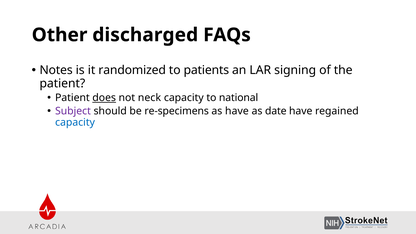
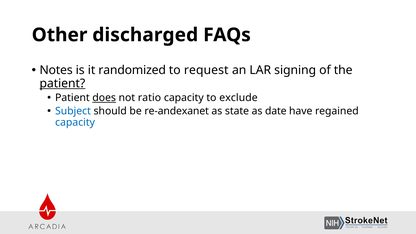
patients: patients -> request
patient at (62, 83) underline: none -> present
neck: neck -> ratio
national: national -> exclude
Subject colour: purple -> blue
re-specimens: re-specimens -> re-andexanet
as have: have -> state
